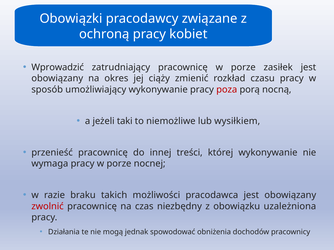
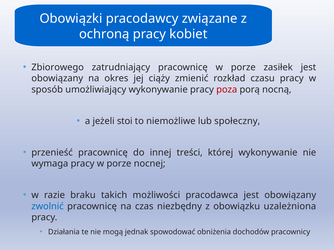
Wprowadzić: Wprowadzić -> Zbiorowego
taki: taki -> stoi
wysiłkiem: wysiłkiem -> społeczny
zwolnić colour: red -> blue
